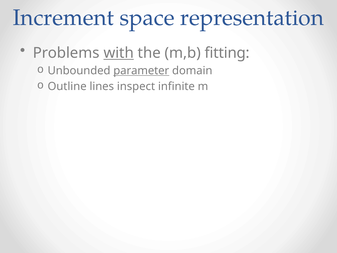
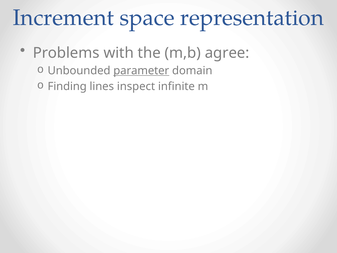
with underline: present -> none
fitting: fitting -> agree
Outline: Outline -> Finding
